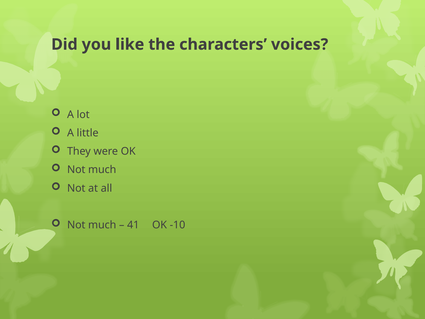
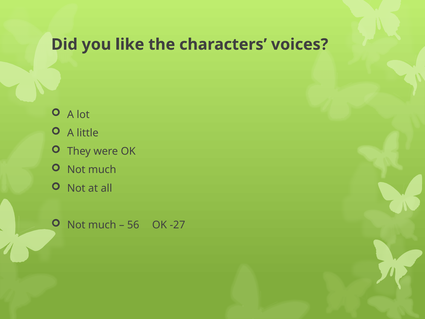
41: 41 -> 56
-10: -10 -> -27
